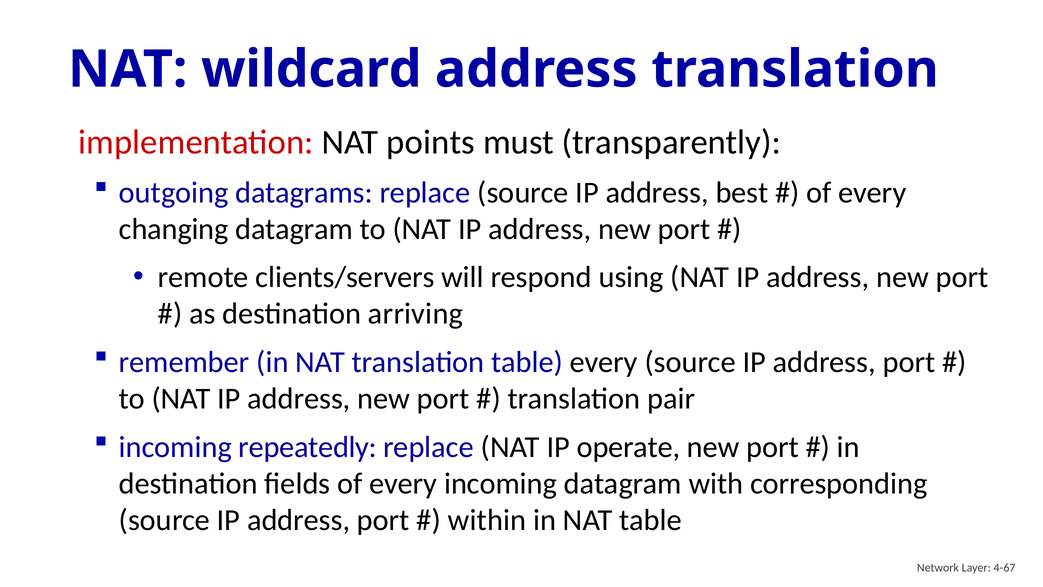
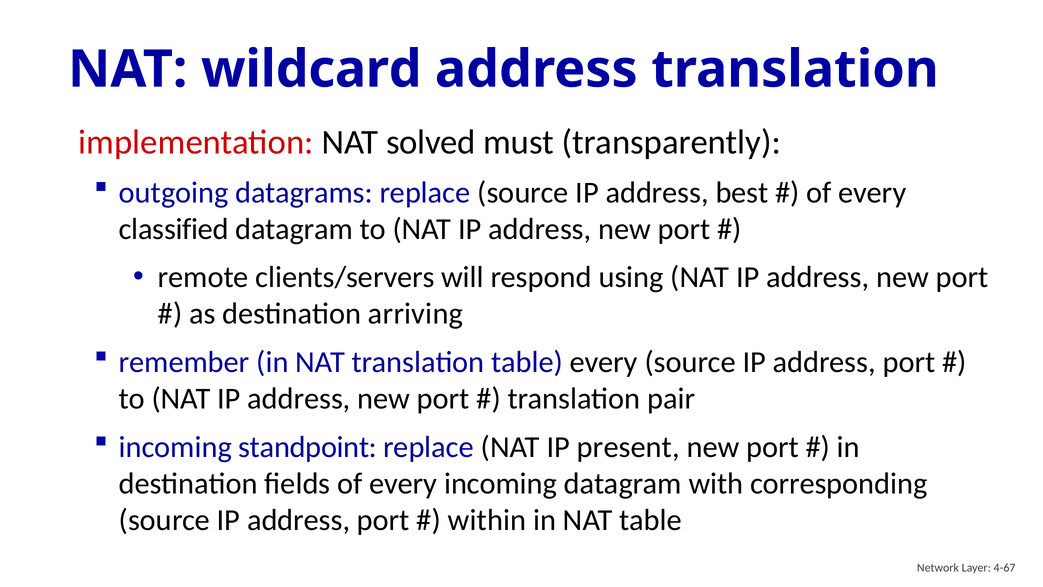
points: points -> solved
changing: changing -> classified
repeatedly: repeatedly -> standpoint
operate: operate -> present
